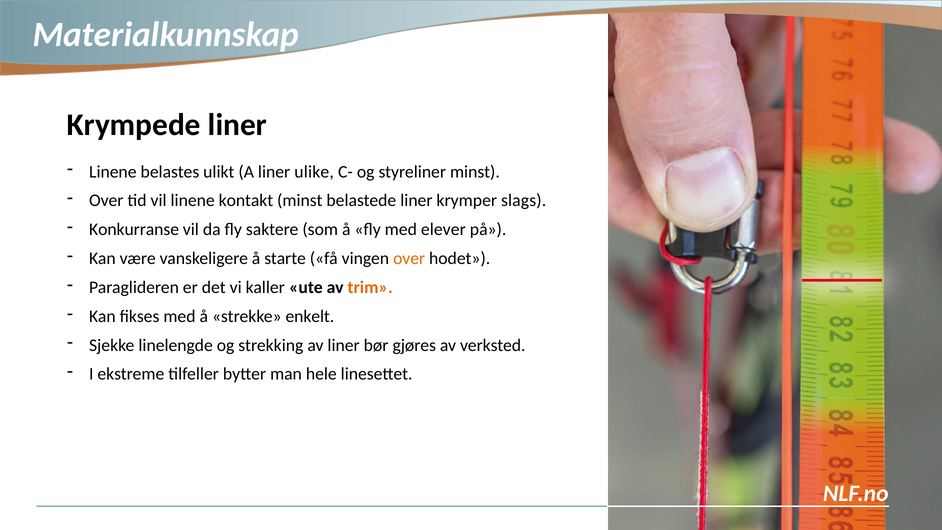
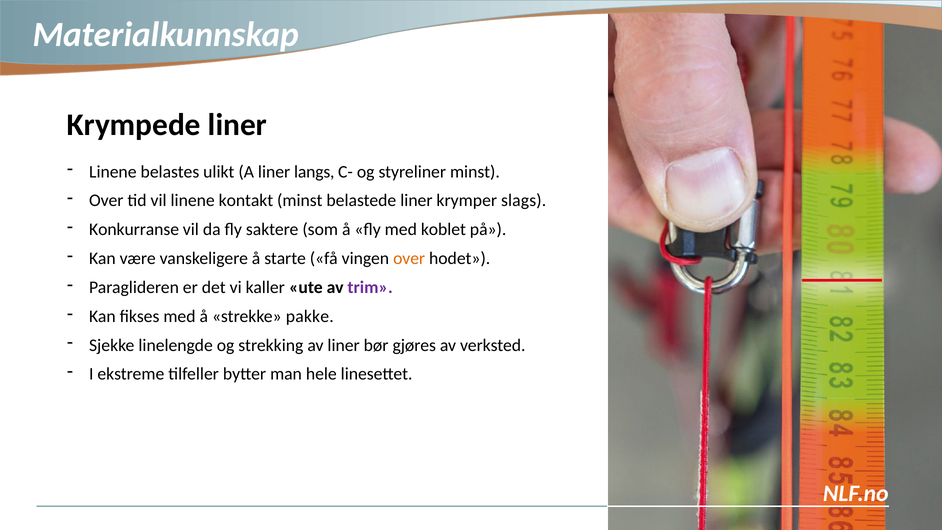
ulike: ulike -> langs
elever: elever -> koblet
trim colour: orange -> purple
enkelt: enkelt -> pakke
